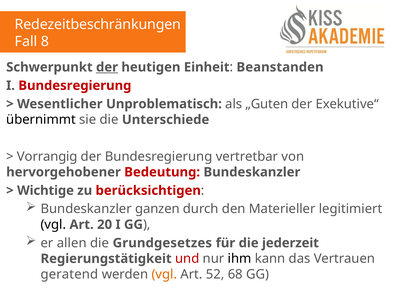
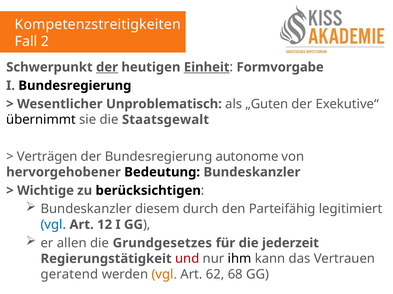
Redezeitbeschränkungen: Redezeitbeschränkungen -> Kompetenzstreitigkeiten
8: 8 -> 2
Einheit underline: none -> present
Beanstanden: Beanstanden -> Formvorgabe
Bundesregierung at (75, 86) colour: red -> black
Unterschiede: Unterschiede -> Staatsgewalt
Vorrangig: Vorrangig -> Verträgen
vertretbar: vertretbar -> autonome
Bedeutung colour: red -> black
berücksichtigen colour: red -> black
ganzen: ganzen -> diesem
Materieller: Materieller -> Parteifähig
vgl at (53, 225) colour: black -> blue
20: 20 -> 12
52: 52 -> 62
